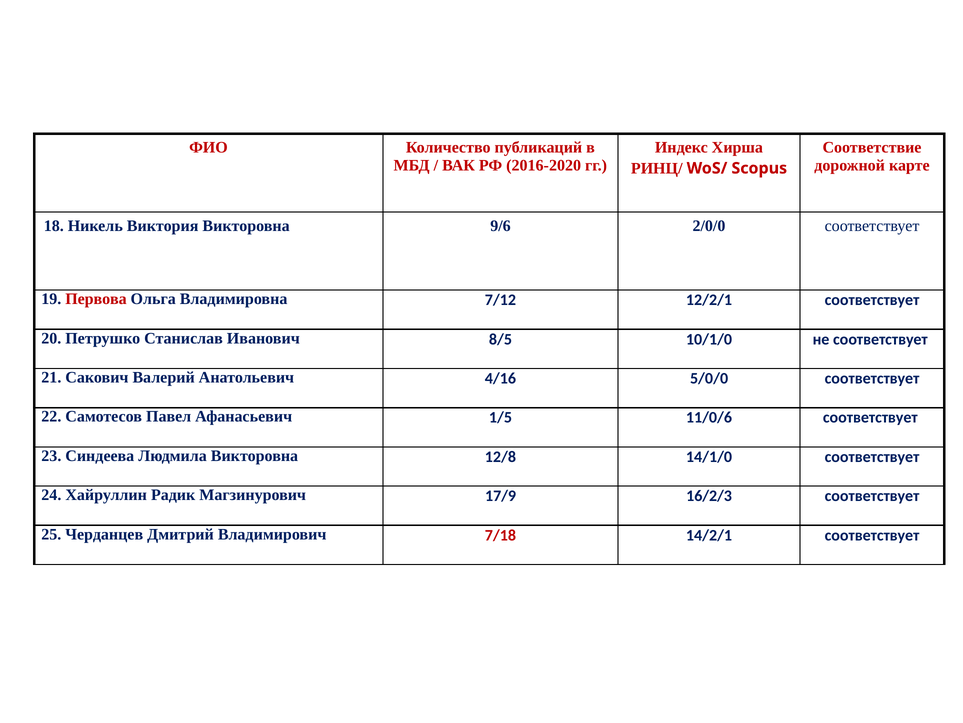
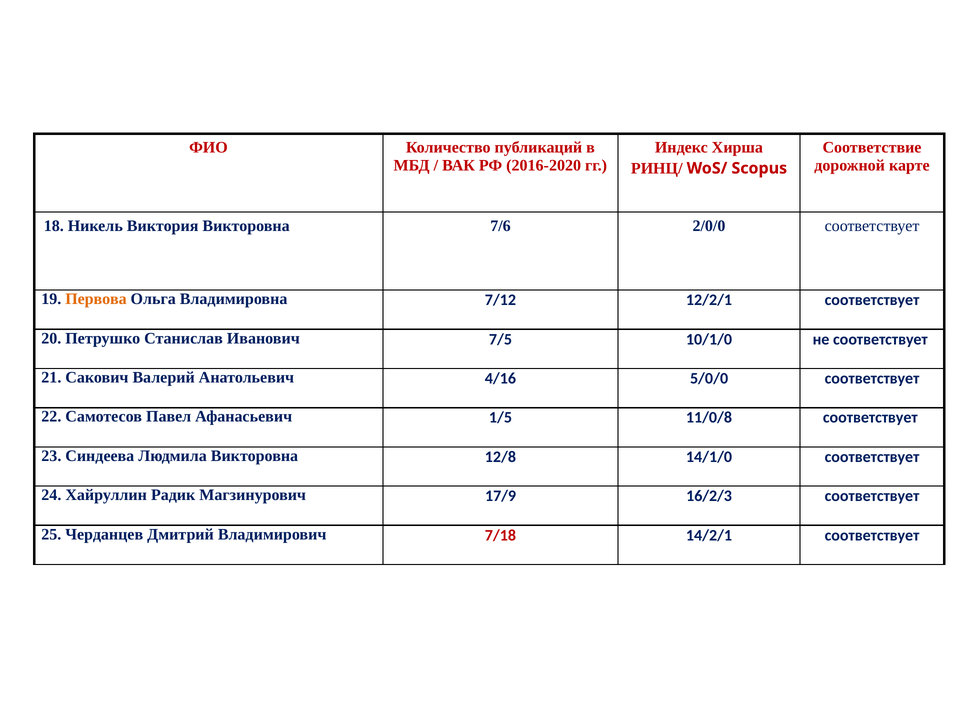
9/6: 9/6 -> 7/6
Первова colour: red -> orange
8/5: 8/5 -> 7/5
11/0/6: 11/0/6 -> 11/0/8
